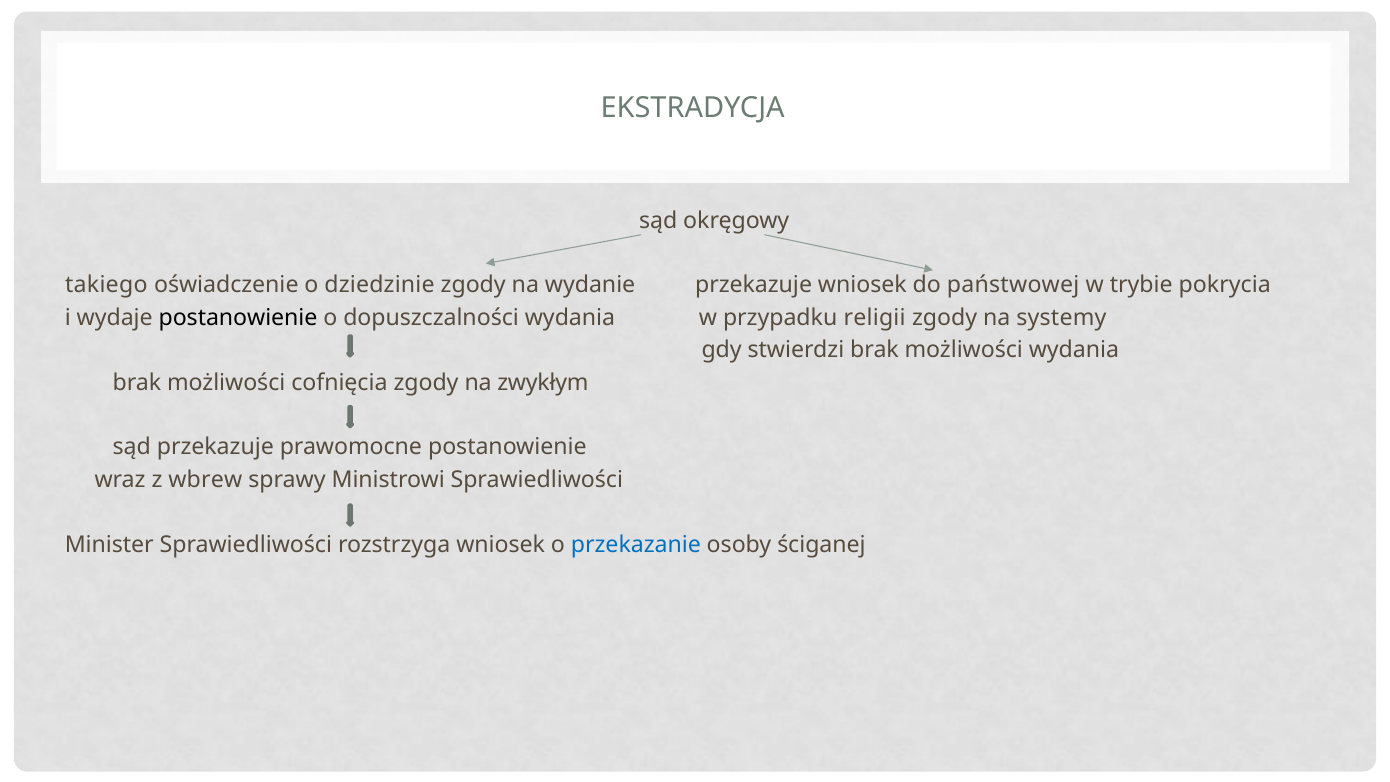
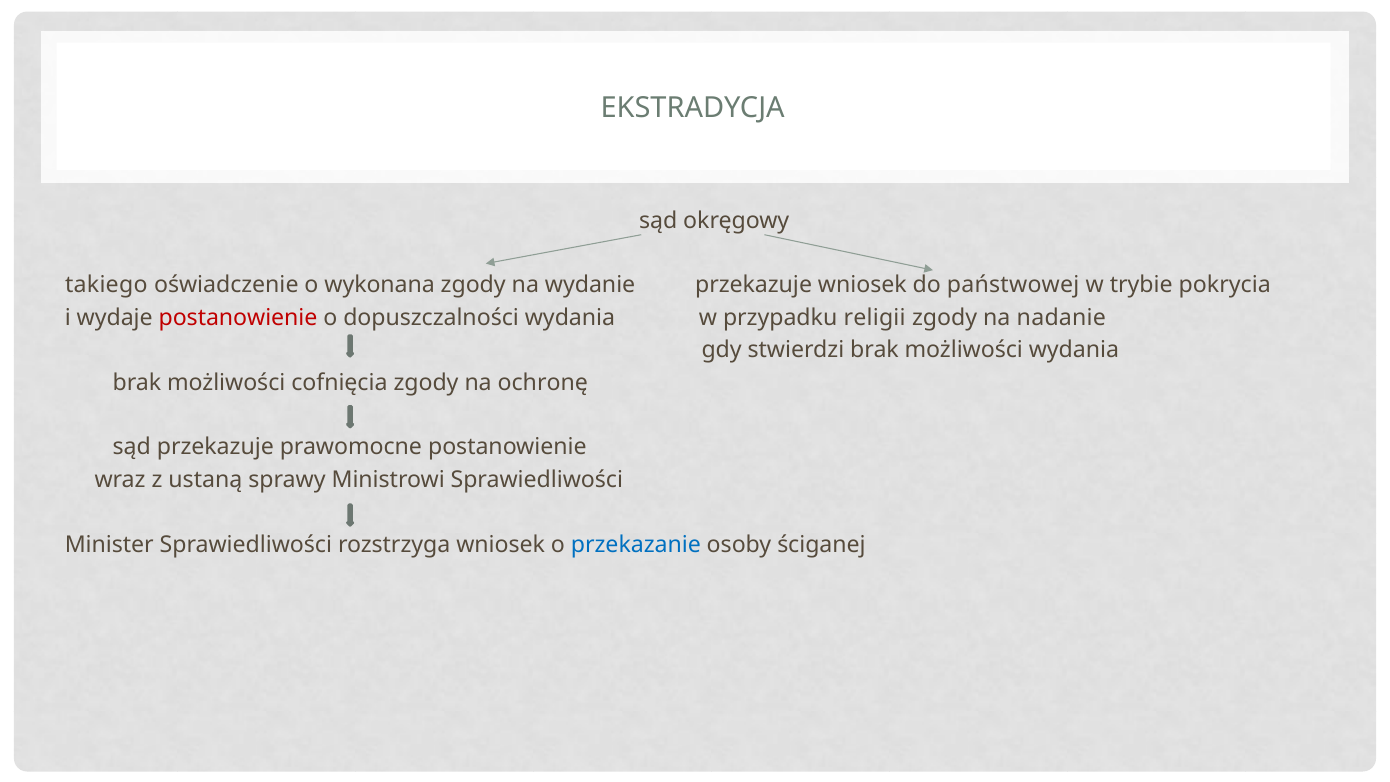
dziedzinie: dziedzinie -> wykonana
postanowienie at (238, 318) colour: black -> red
systemy: systemy -> nadanie
zwykłym: zwykłym -> ochronę
wbrew: wbrew -> ustaną
